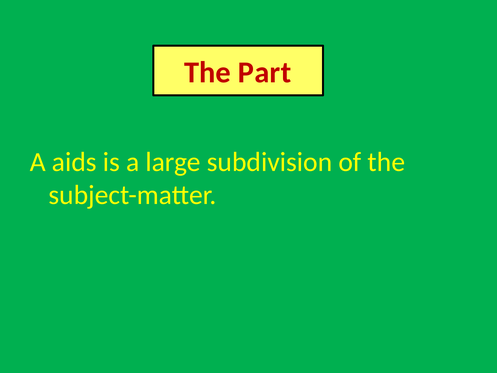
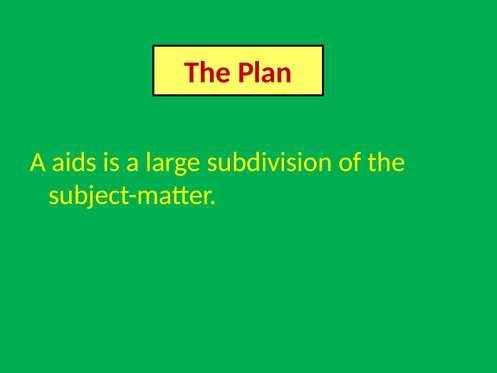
Part: Part -> Plan
